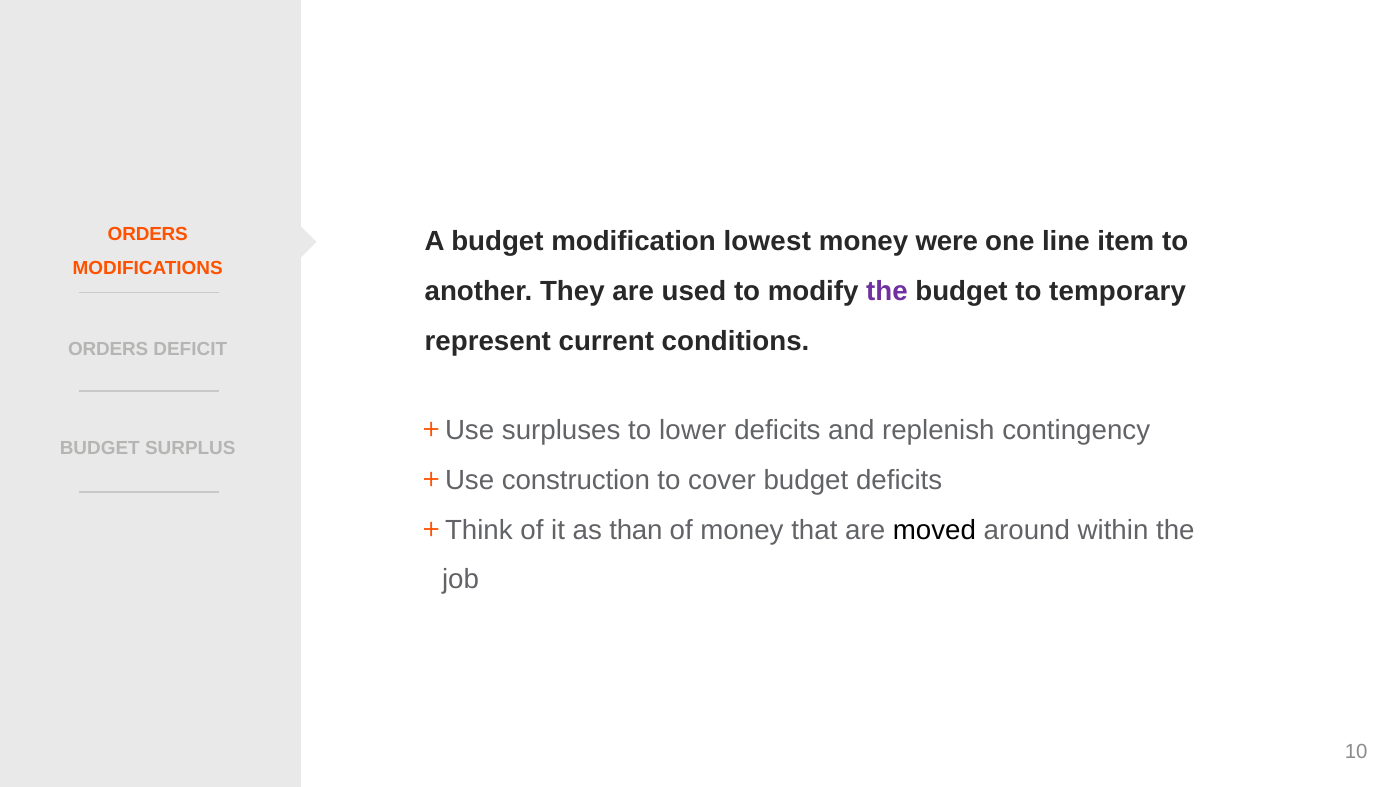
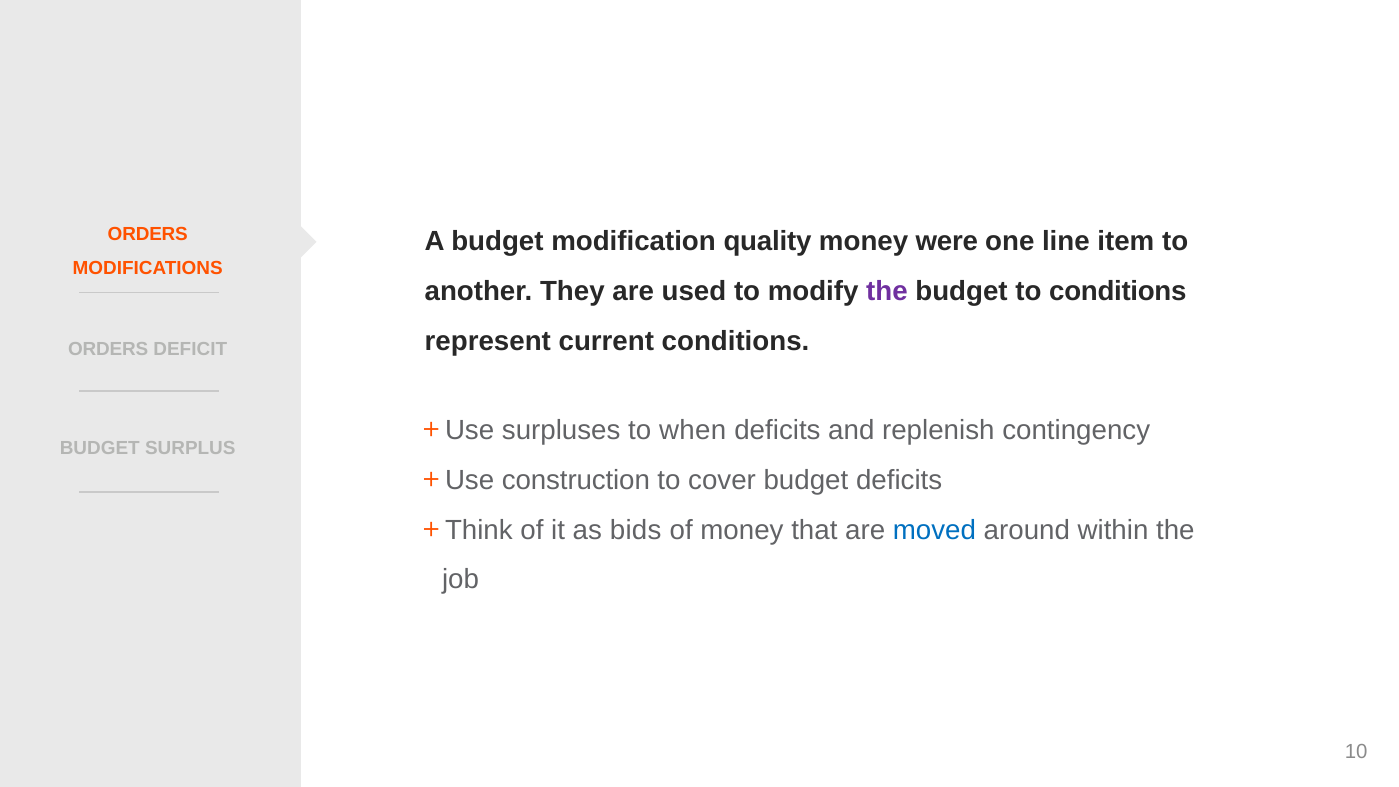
lowest: lowest -> quality
to temporary: temporary -> conditions
lower: lower -> when
than: than -> bids
moved colour: black -> blue
